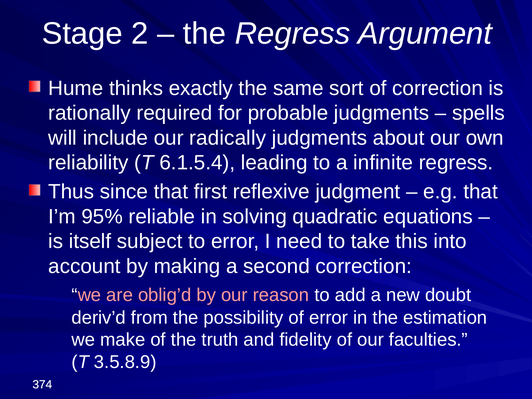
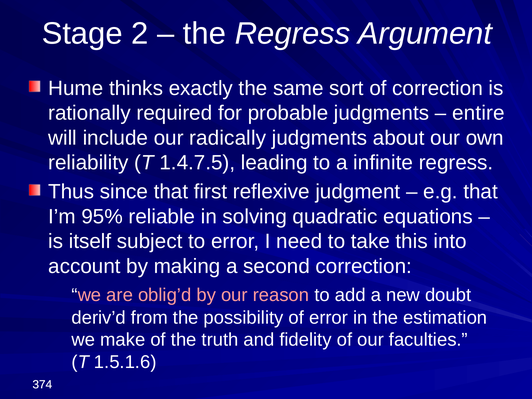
spells: spells -> entire
6.1.5.4: 6.1.5.4 -> 1.4.7.5
3.5.8.9: 3.5.8.9 -> 1.5.1.6
